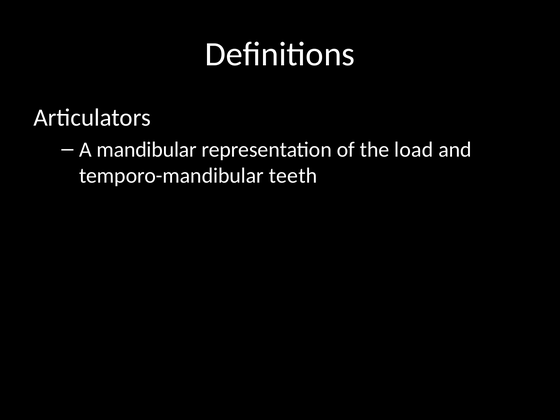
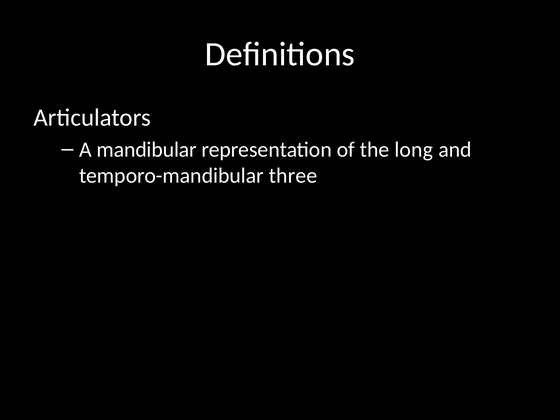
load: load -> long
teeth: teeth -> three
